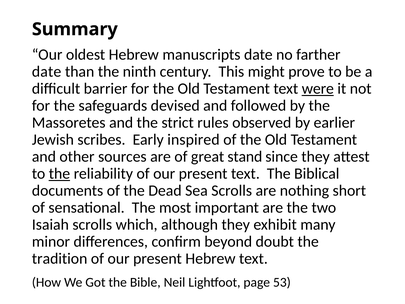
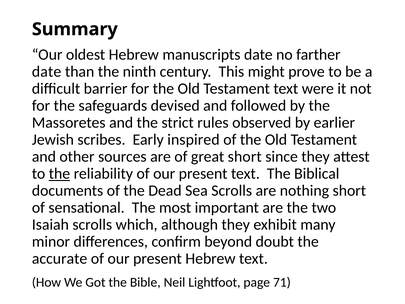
were underline: present -> none
great stand: stand -> short
tradition: tradition -> accurate
53: 53 -> 71
